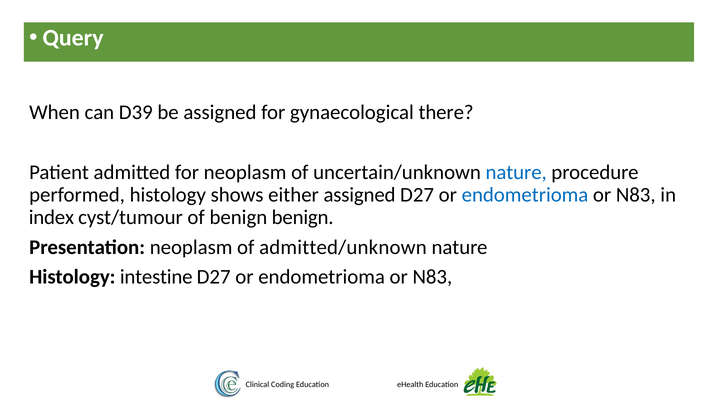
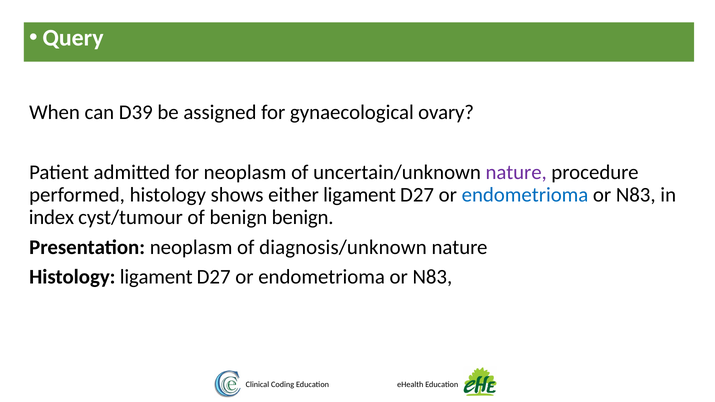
there: there -> ovary
nature at (516, 172) colour: blue -> purple
either assigned: assigned -> ligament
admitted/unknown: admitted/unknown -> diagnosis/unknown
Histology intestine: intestine -> ligament
